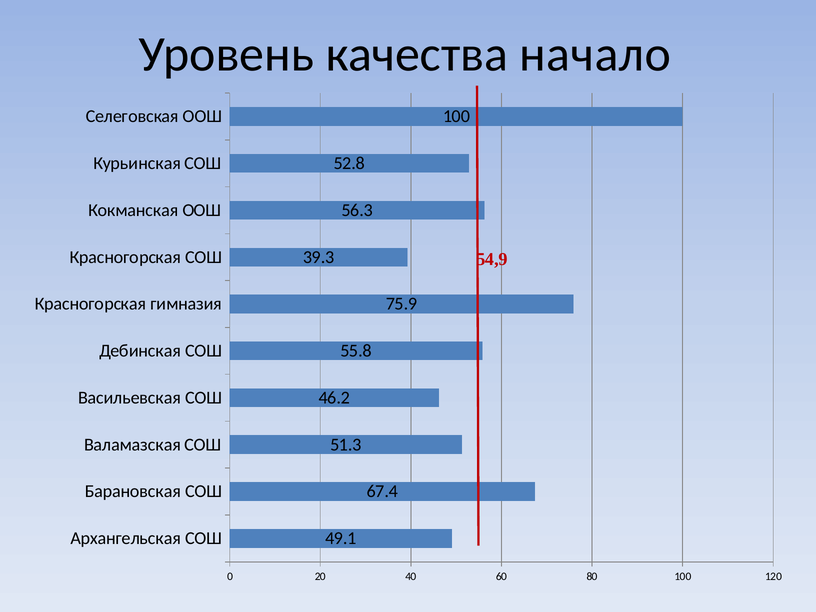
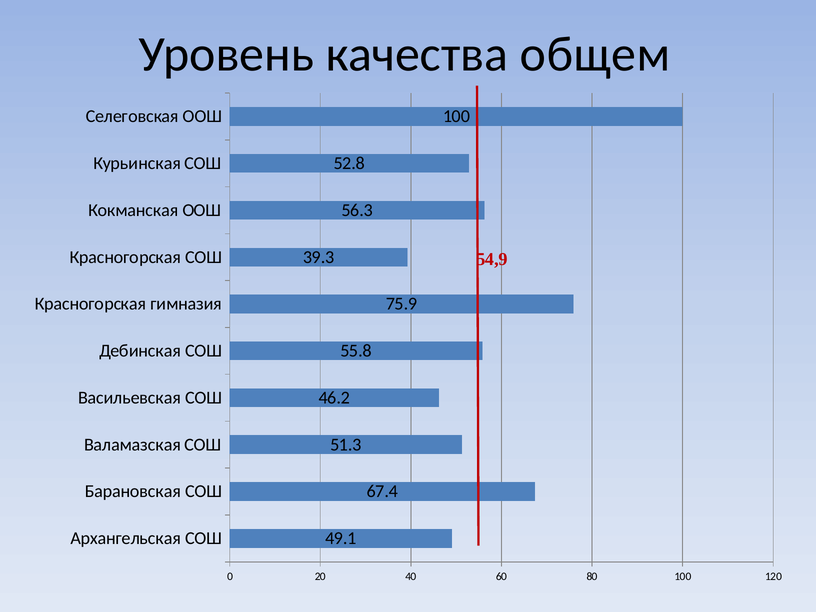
начало: начало -> общем
